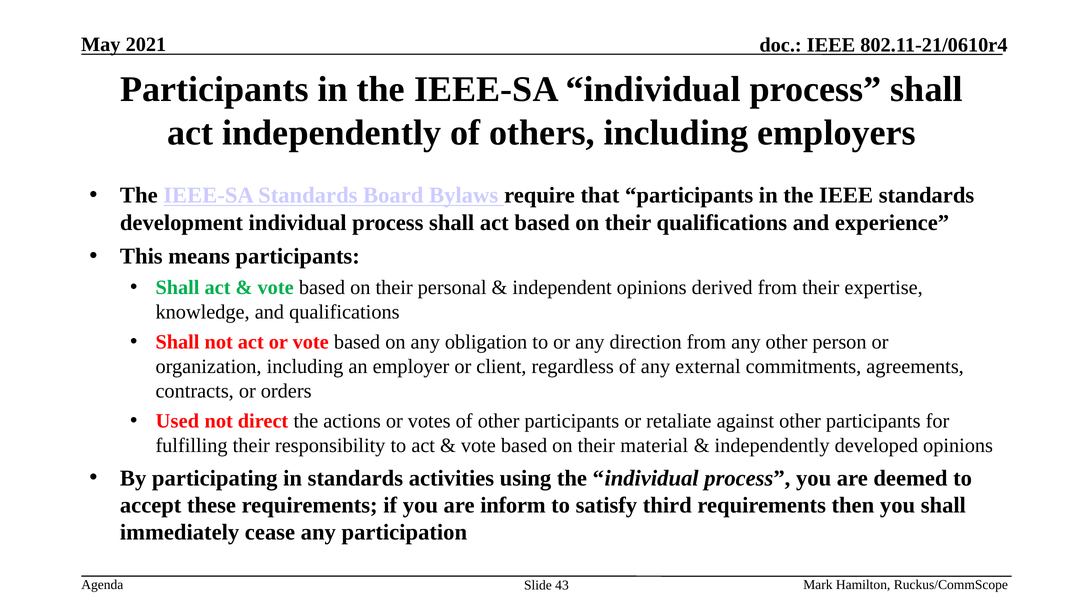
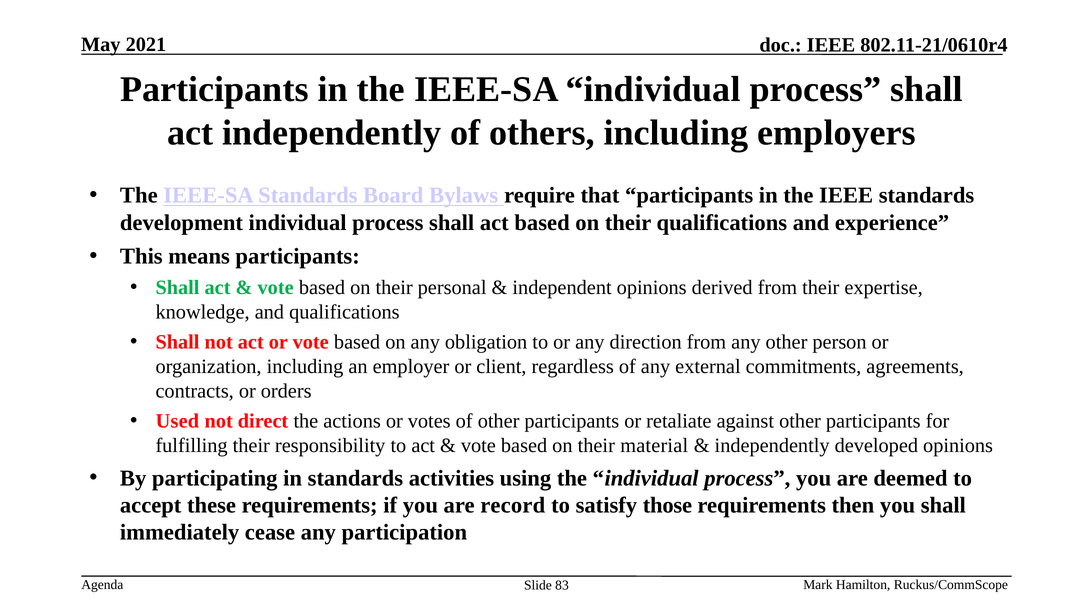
inform: inform -> record
third: third -> those
43: 43 -> 83
